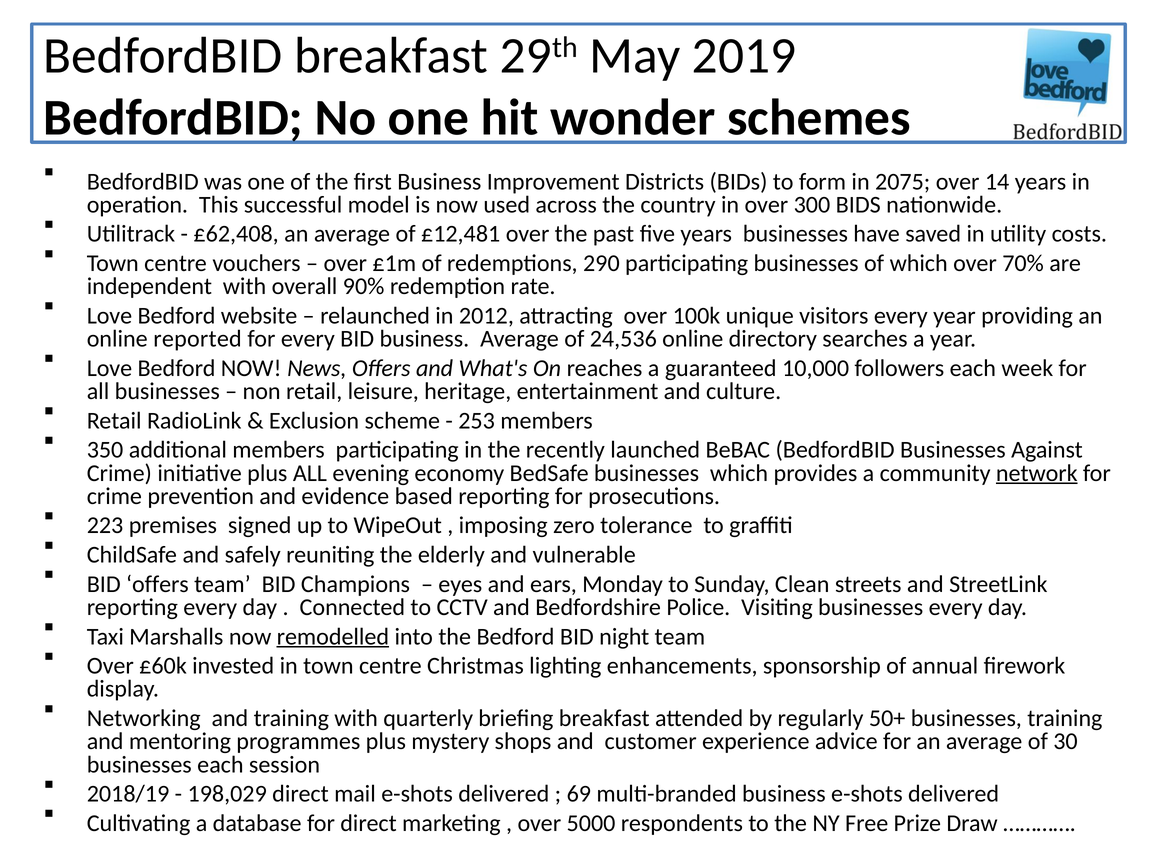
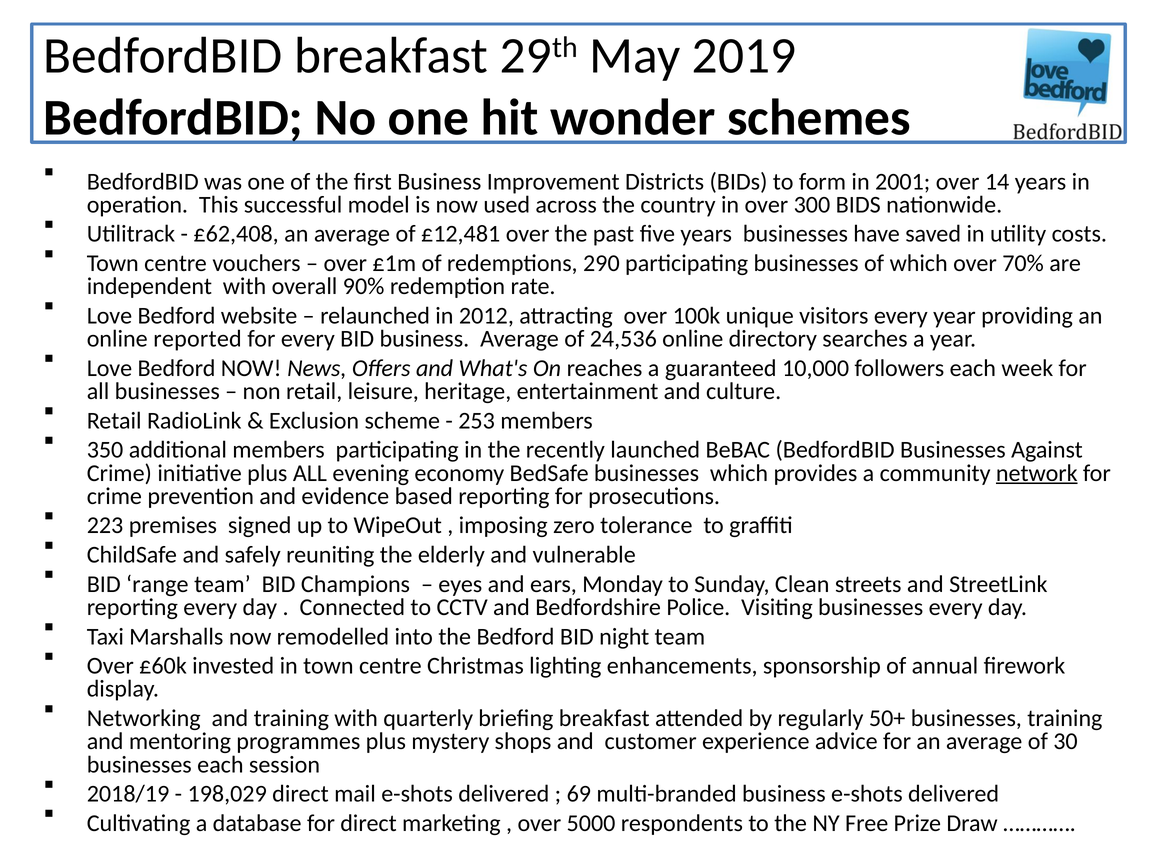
2075: 2075 -> 2001
BID offers: offers -> range
remodelled underline: present -> none
